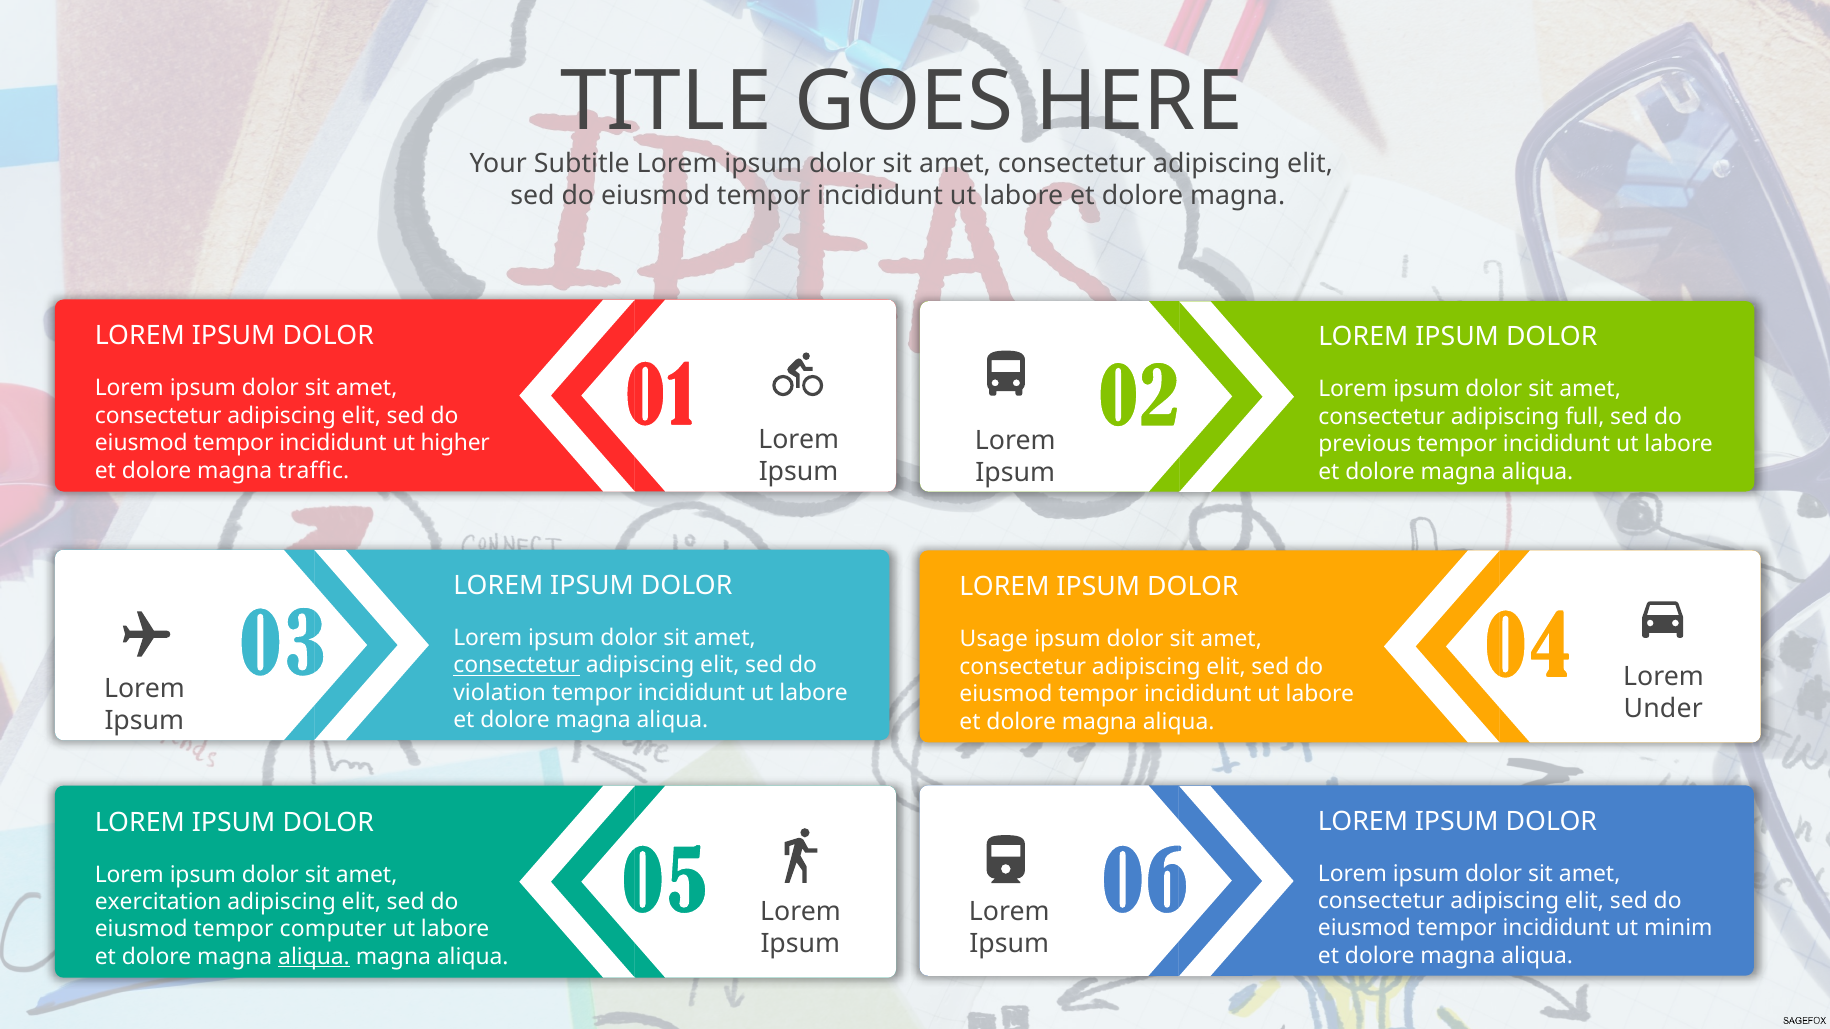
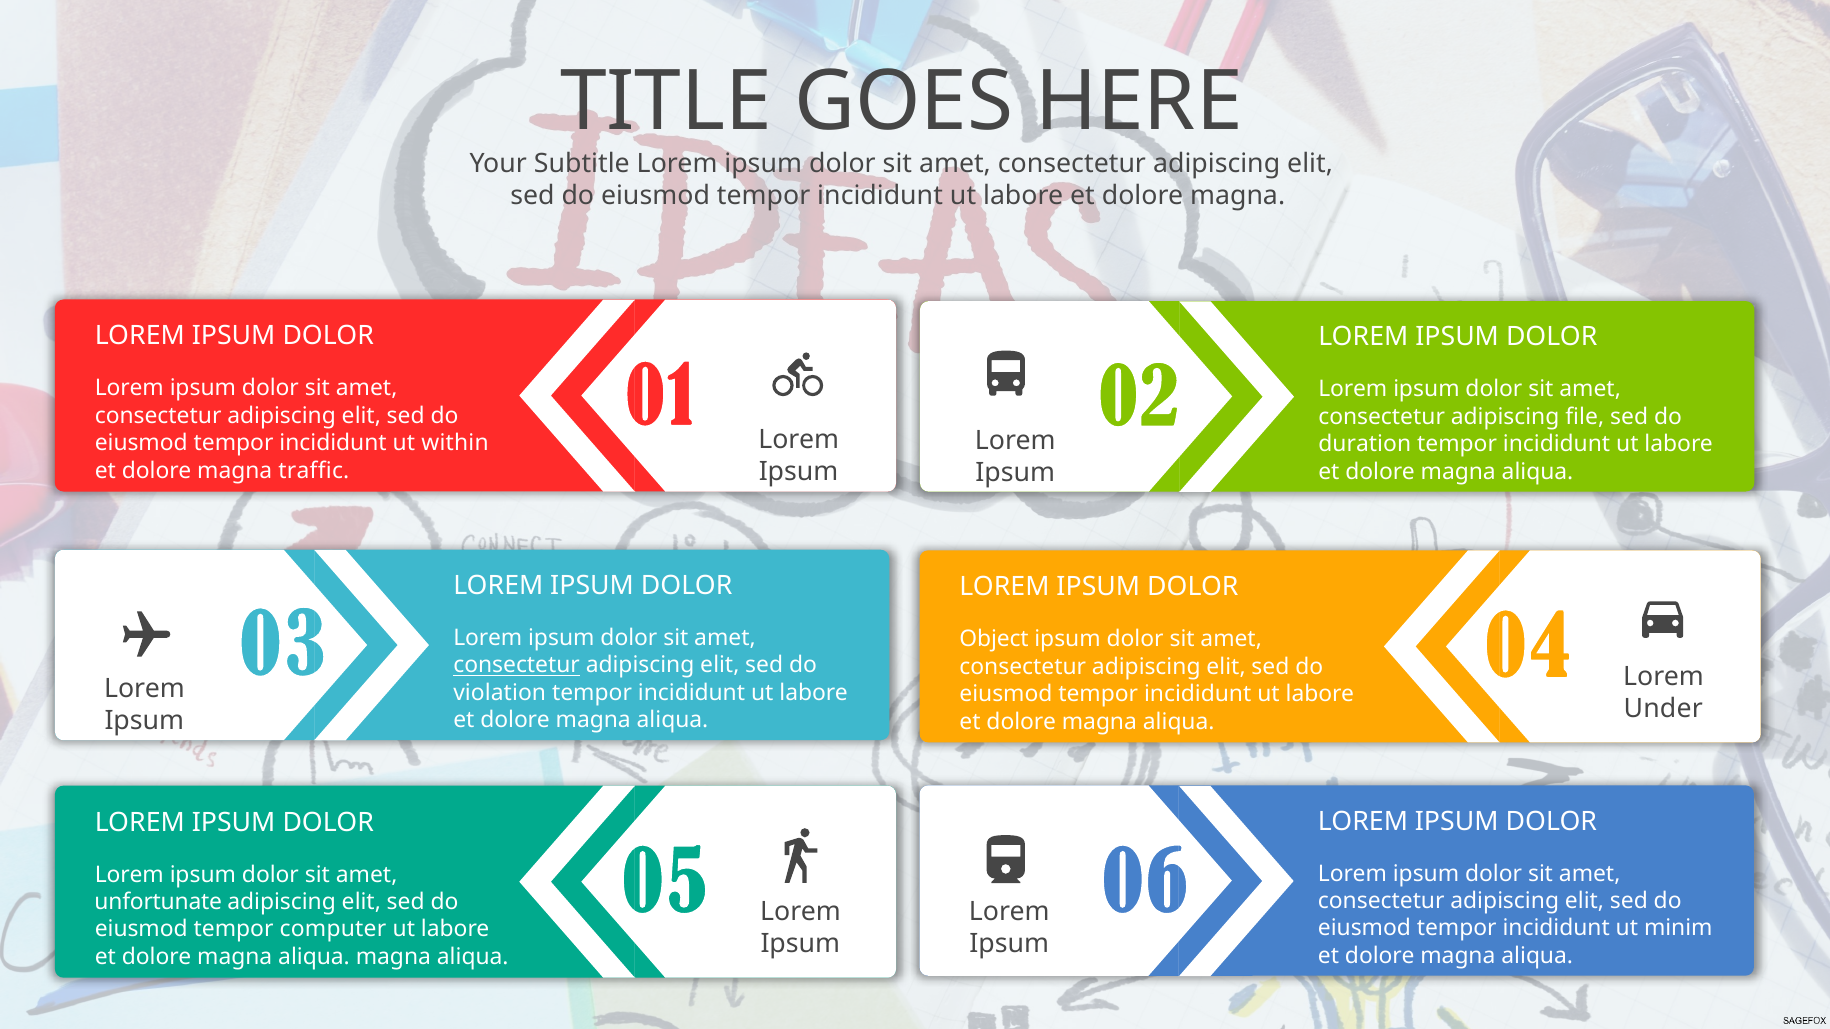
full: full -> file
higher: higher -> within
previous: previous -> duration
Usage: Usage -> Object
exercitation: exercitation -> unfortunate
aliqua at (314, 957) underline: present -> none
